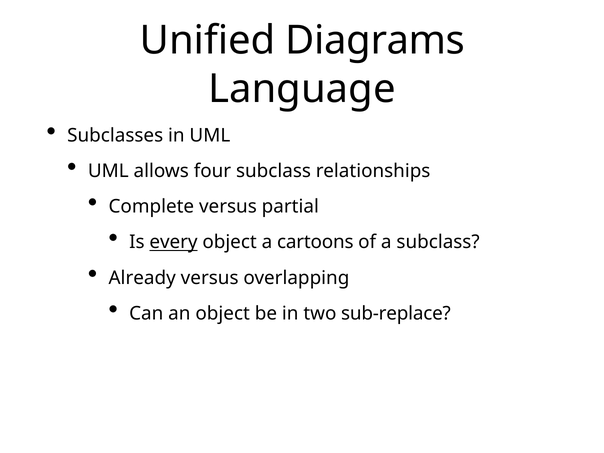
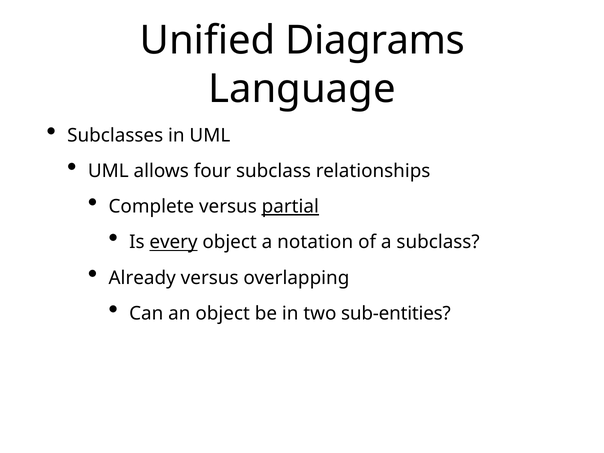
partial underline: none -> present
cartoons: cartoons -> notation
sub-replace: sub-replace -> sub-entities
